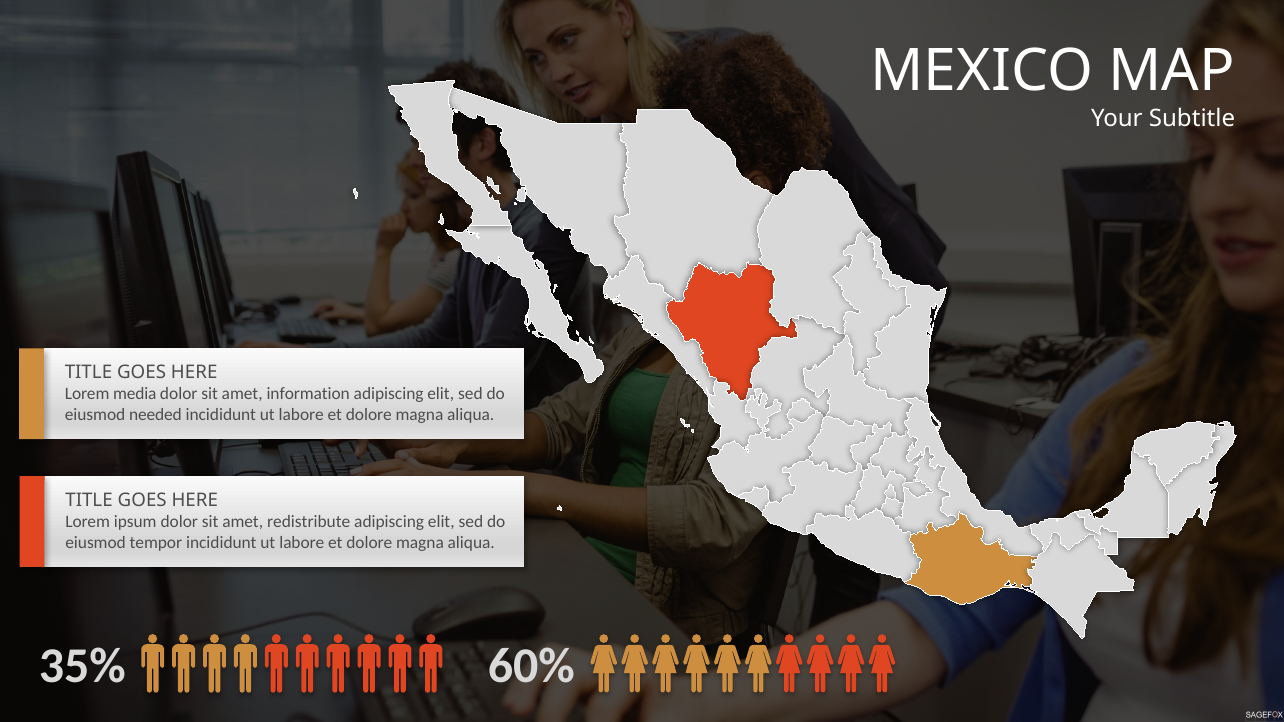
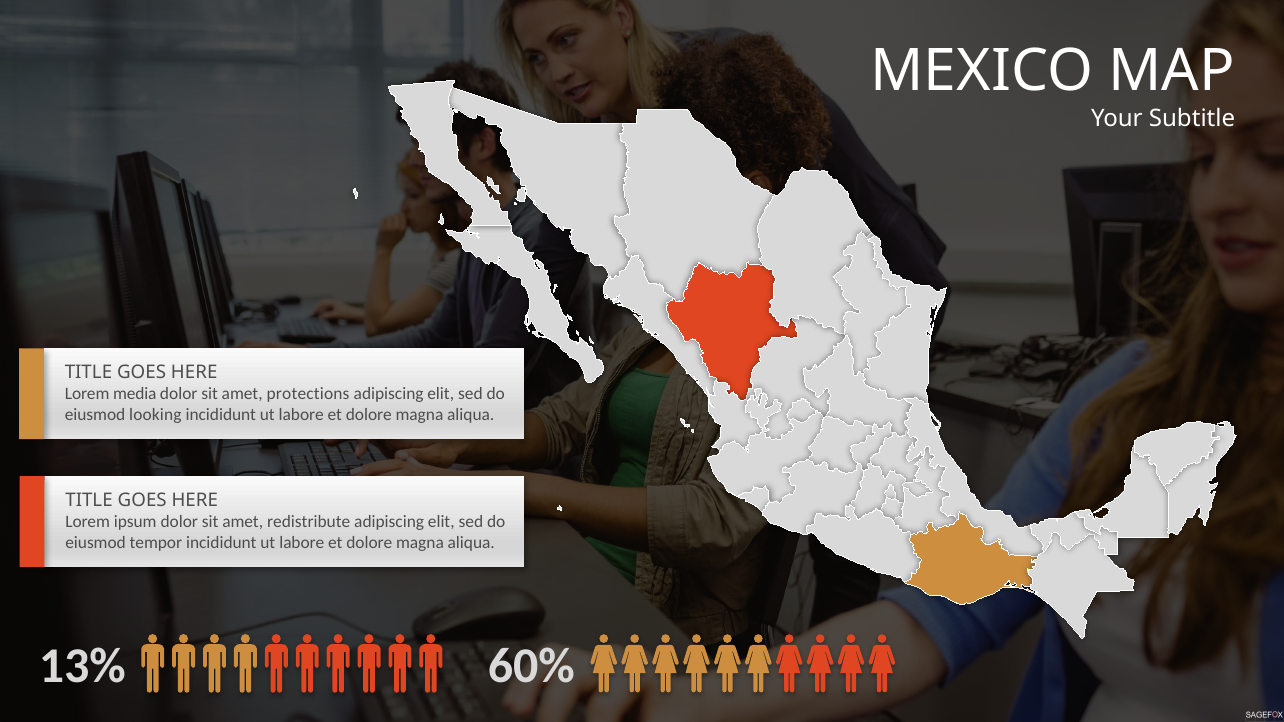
information: information -> protections
needed: needed -> looking
35%: 35% -> 13%
